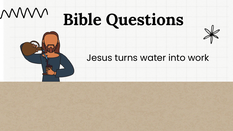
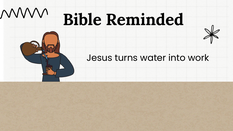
Questions: Questions -> Reminded
